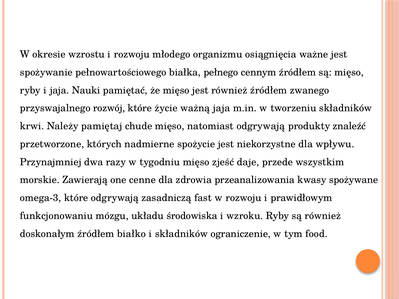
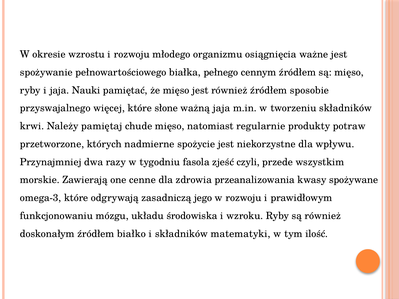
zwanego: zwanego -> sposobie
rozwój: rozwój -> więcej
życie: życie -> słone
natomiast odgrywają: odgrywają -> regularnie
znaleźć: znaleźć -> potraw
tygodniu mięso: mięso -> fasola
daje: daje -> czyli
fast: fast -> jego
ograniczenie: ograniczenie -> matematyki
food: food -> ilość
